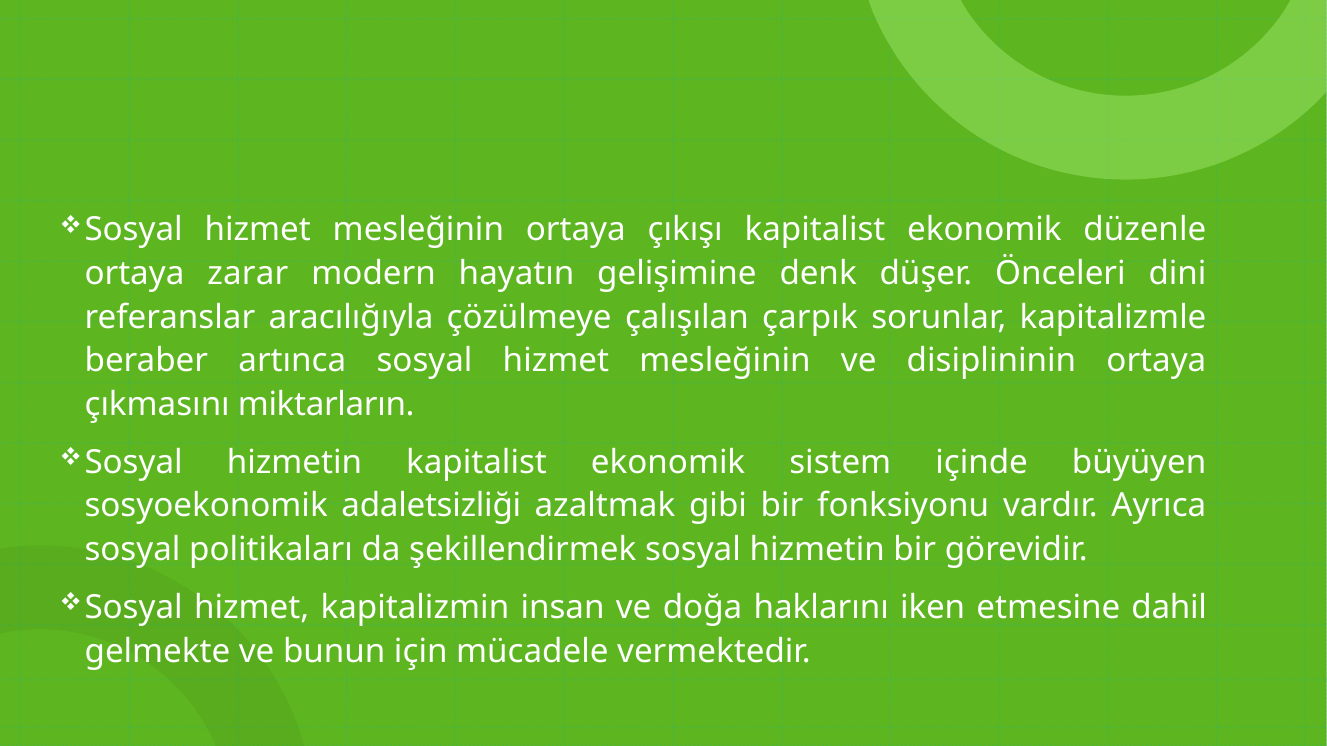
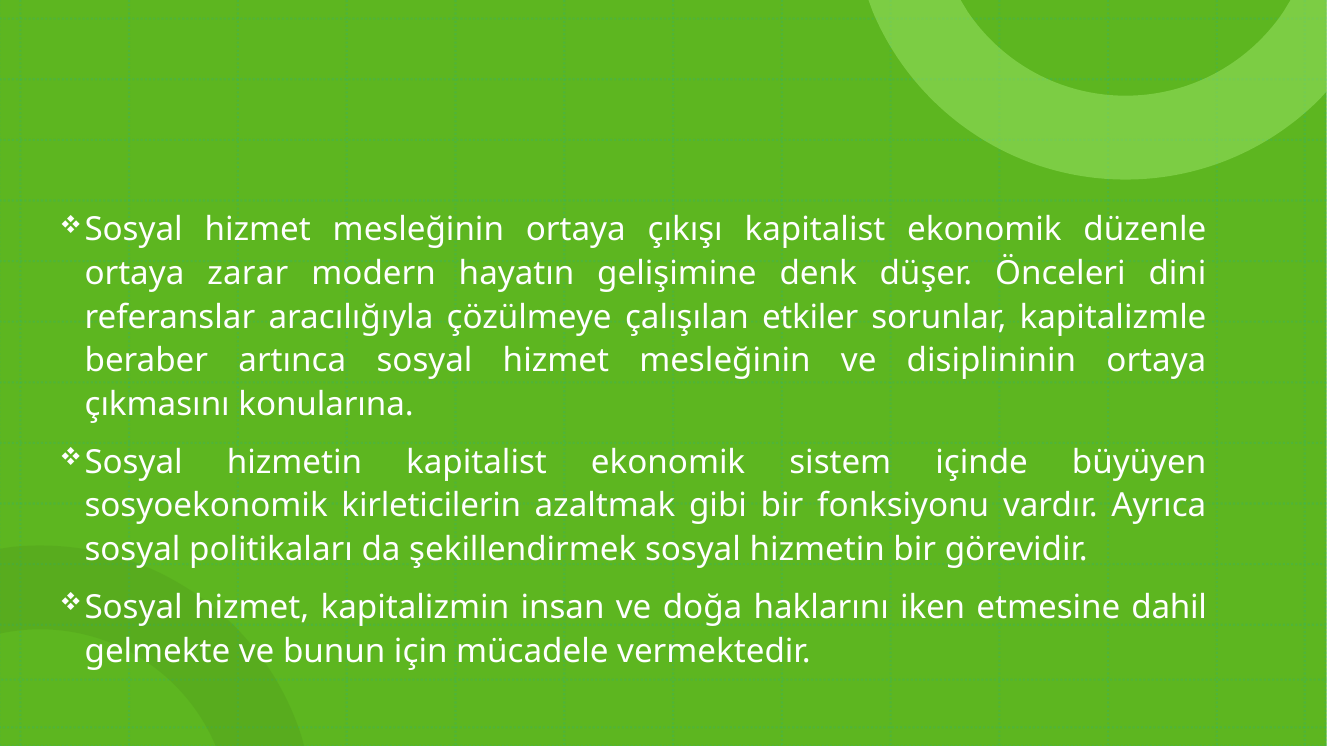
çarpık: çarpık -> etkiler
miktarların: miktarların -> konularına
adaletsizliği: adaletsizliği -> kirleticilerin
